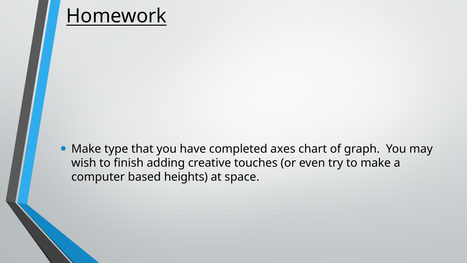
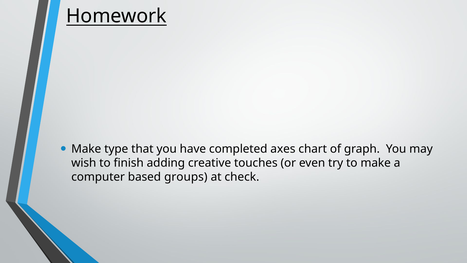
heights: heights -> groups
space: space -> check
